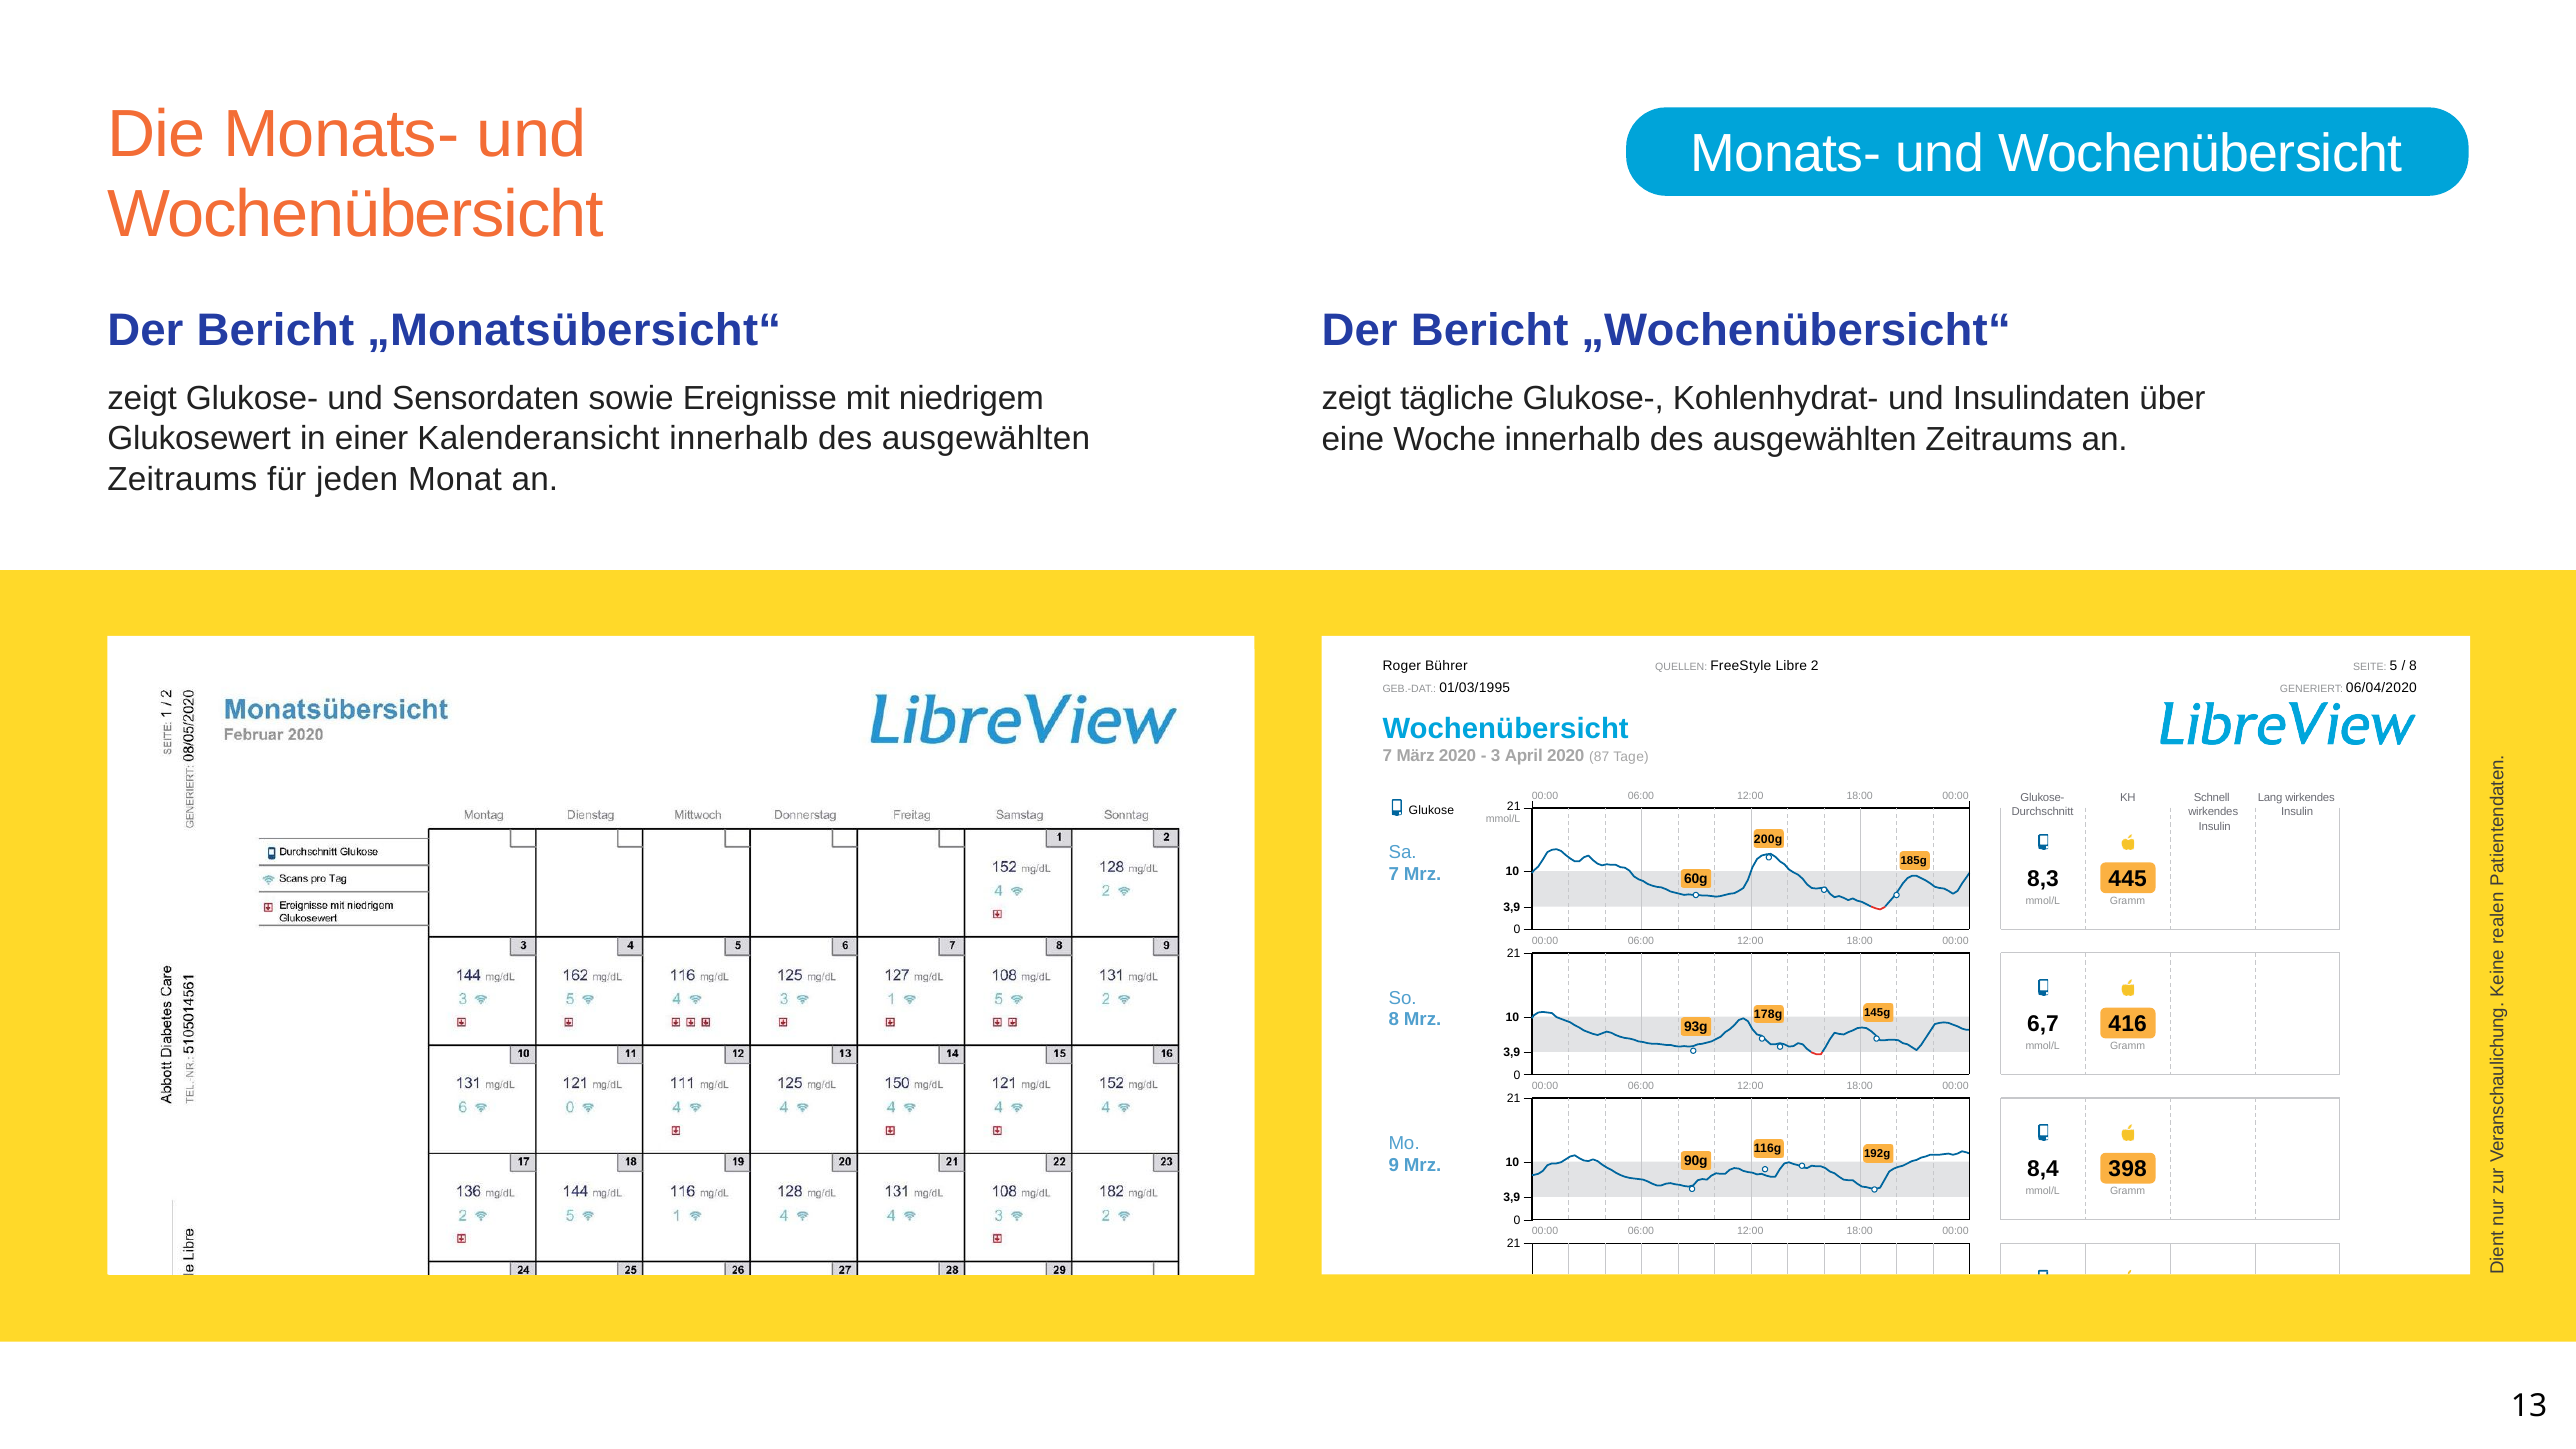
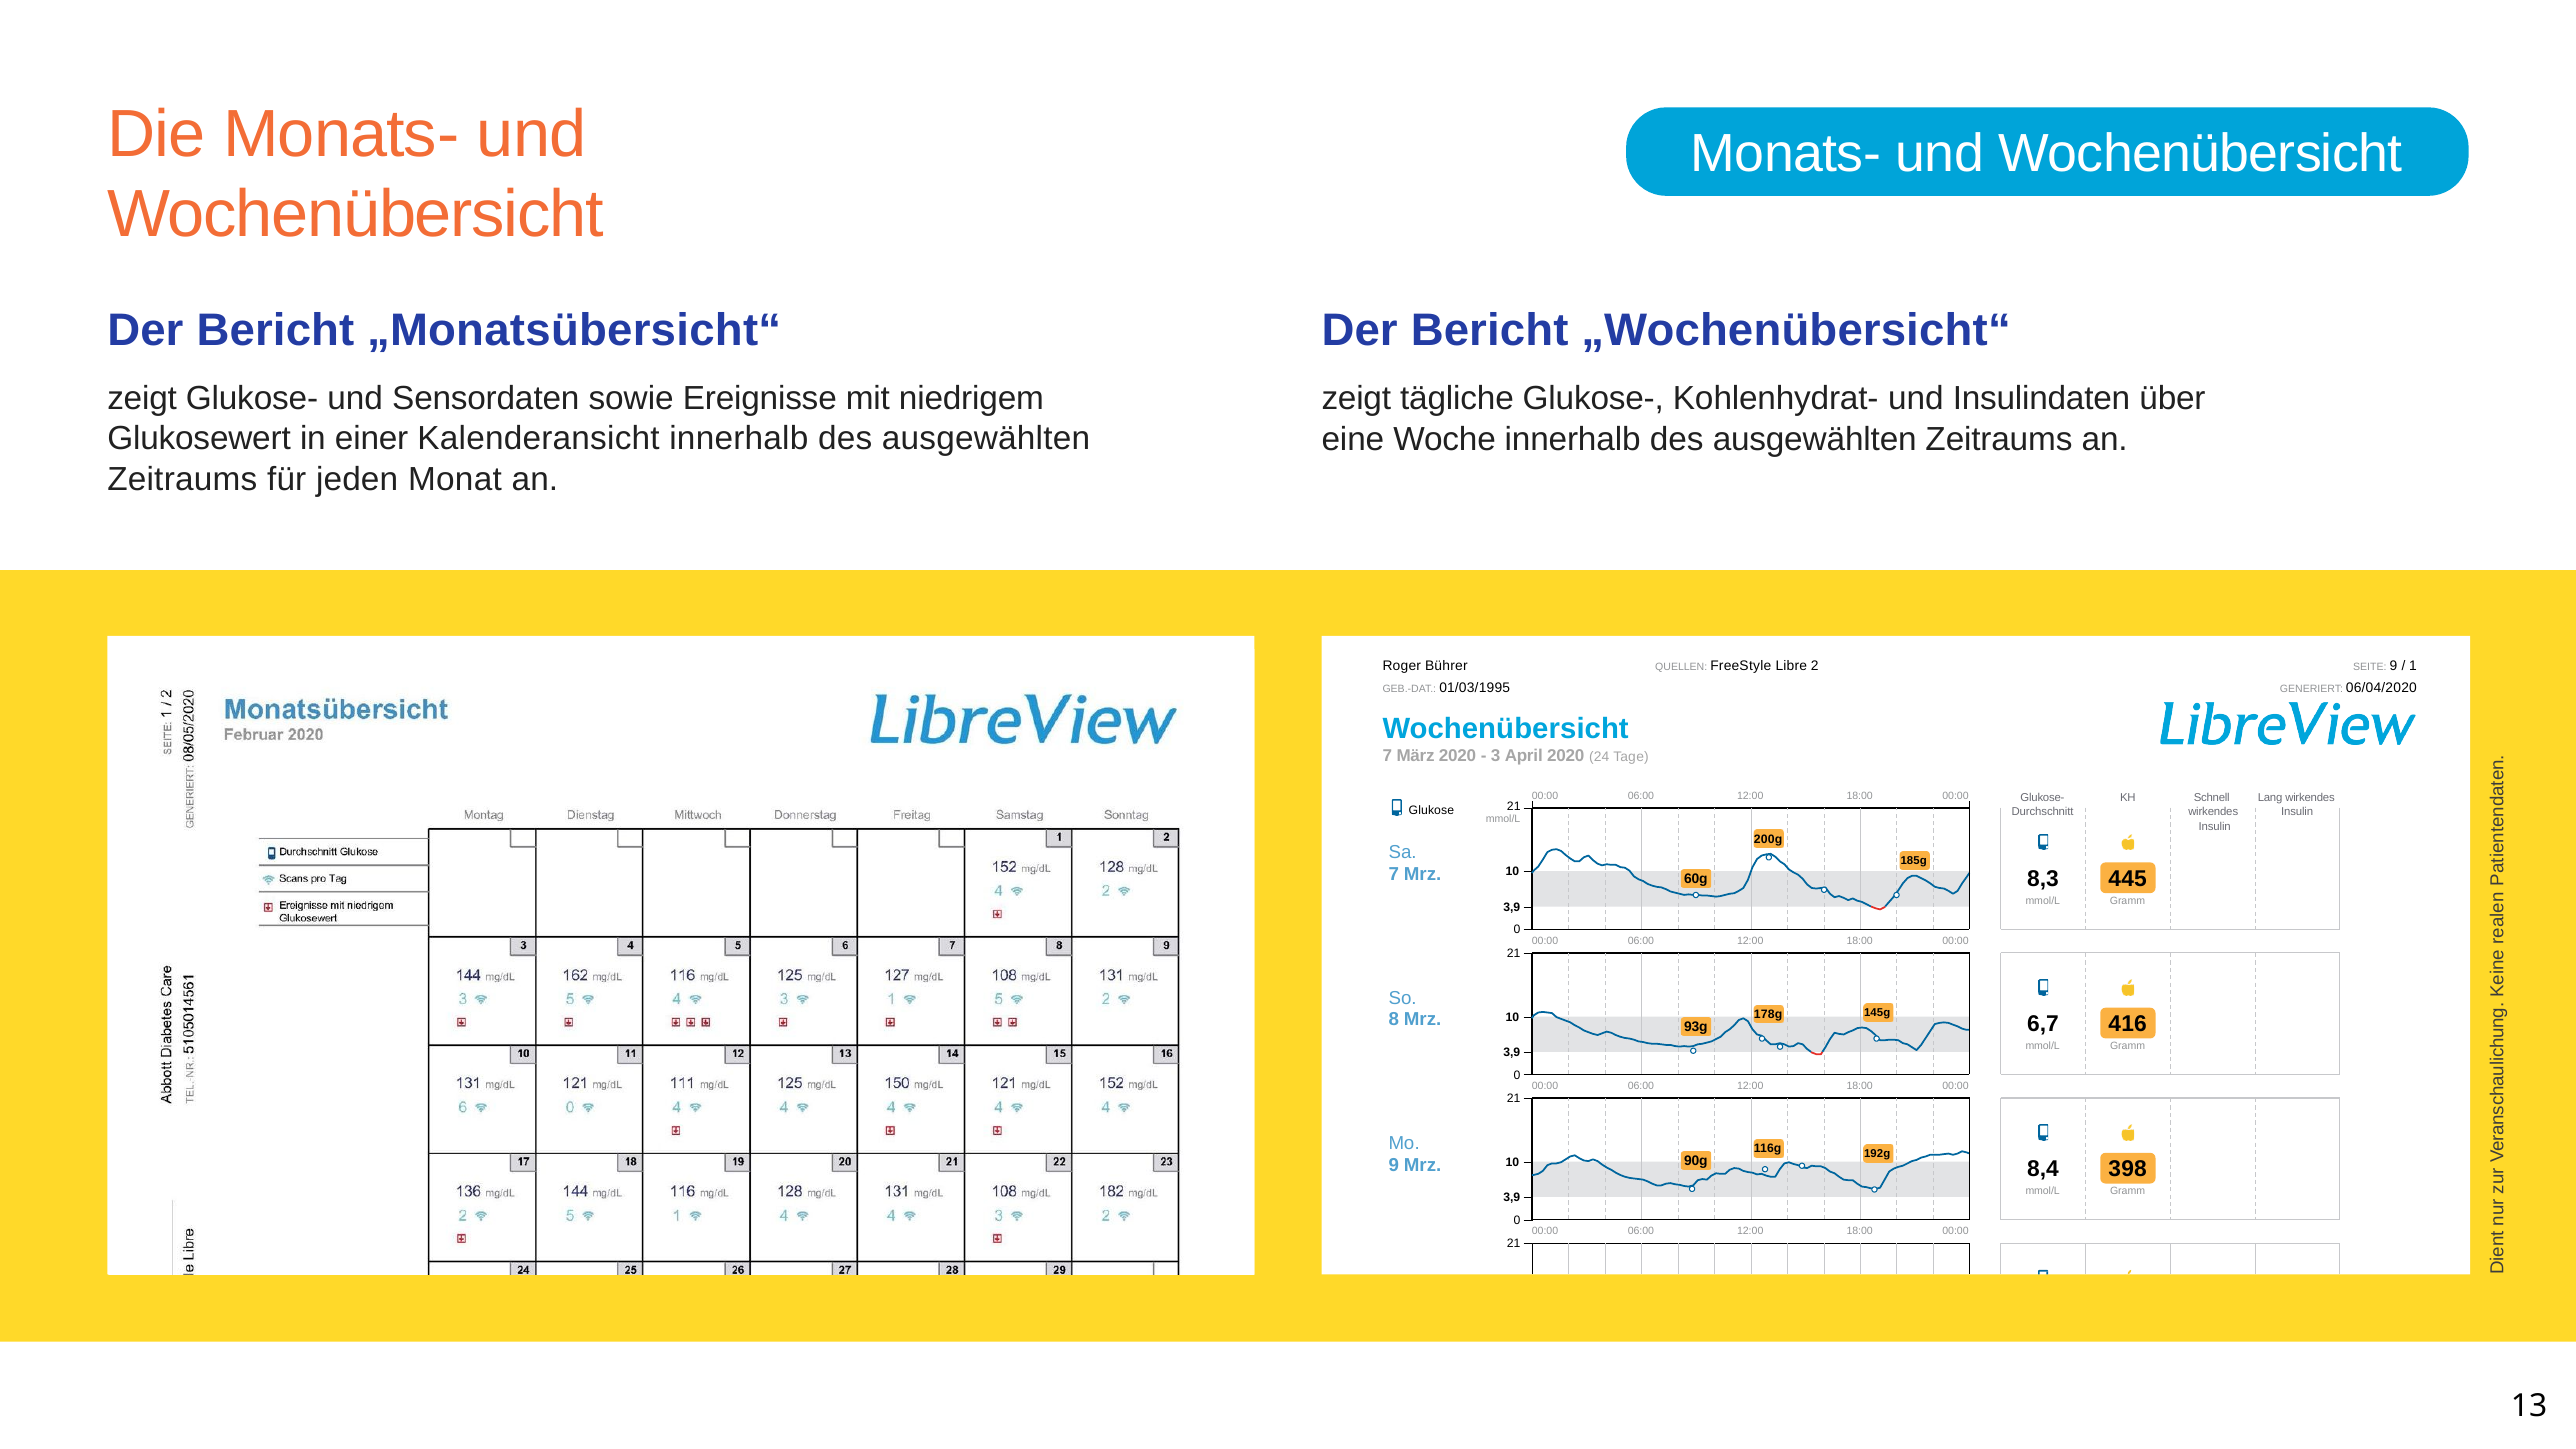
SEITE 5: 5 -> 9
8 at (2413, 666): 8 -> 1
87: 87 -> 24
